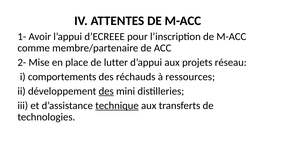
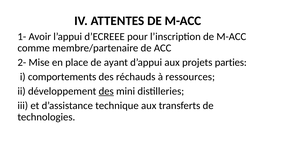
lutter: lutter -> ayant
réseau: réseau -> parties
technique underline: present -> none
